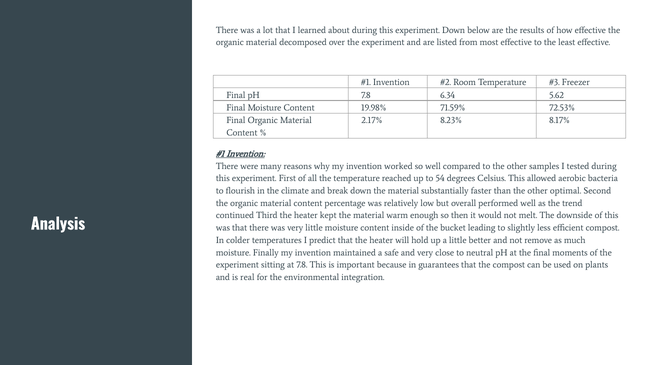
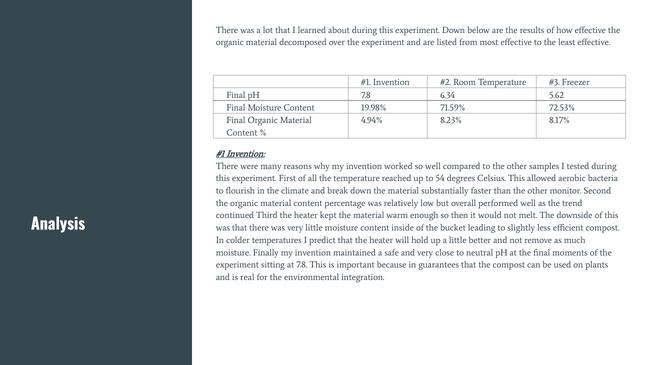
2.17%: 2.17% -> 4.94%
optimal: optimal -> monitor
